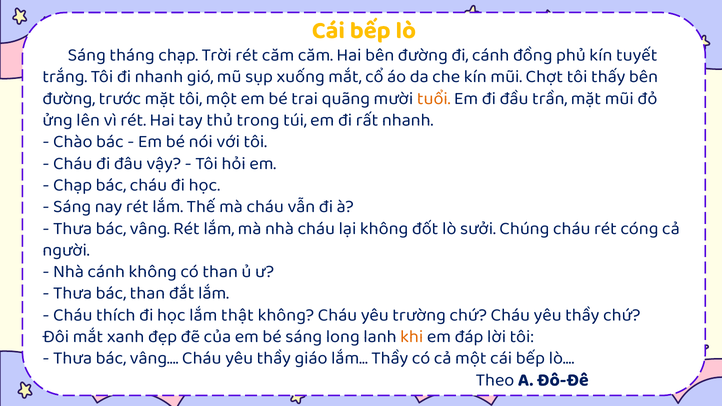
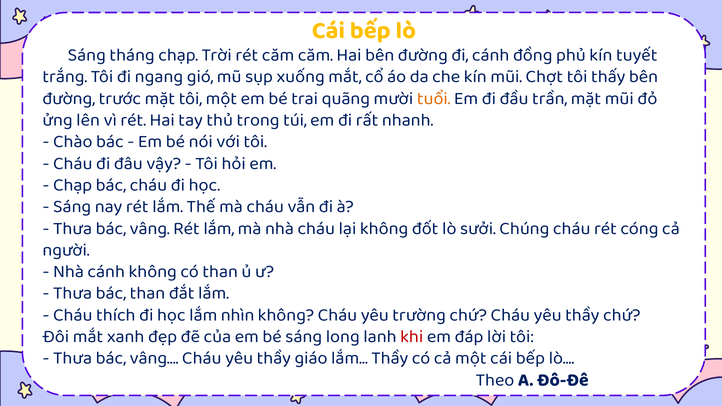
đi nhanh: nhanh -> ngang
thật: thật -> nhìn
khi colour: orange -> red
